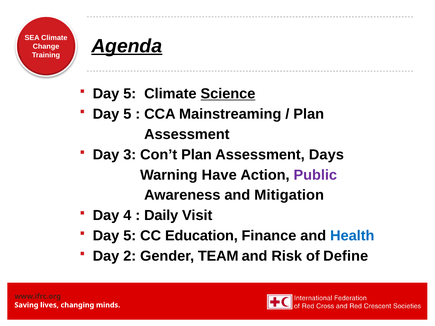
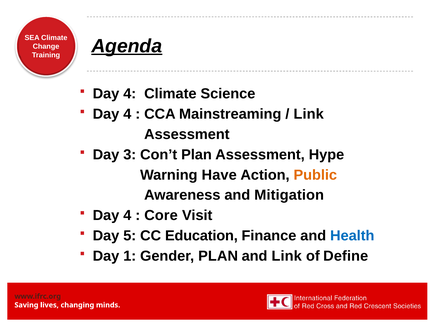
5 at (130, 94): 5 -> 4
Science underline: present -> none
5 at (127, 114): 5 -> 4
Plan at (309, 114): Plan -> Link
Days: Days -> Hype
Public colour: purple -> orange
Daily: Daily -> Core
2: 2 -> 1
Gender TEAM: TEAM -> PLAN
and Risk: Risk -> Link
